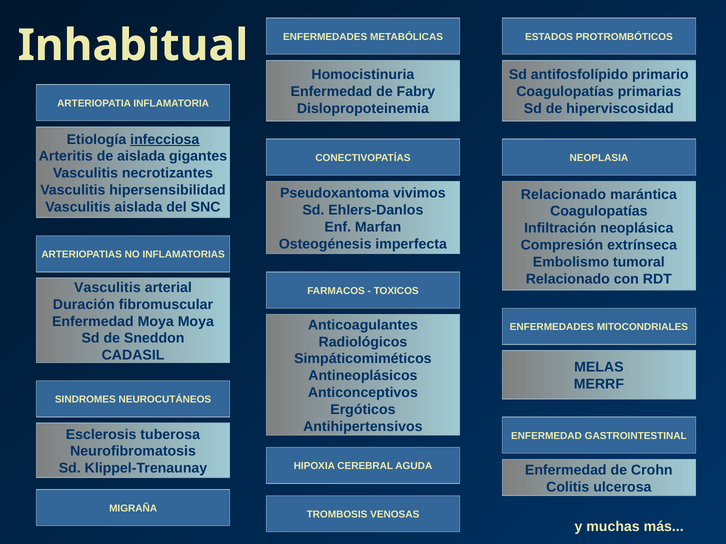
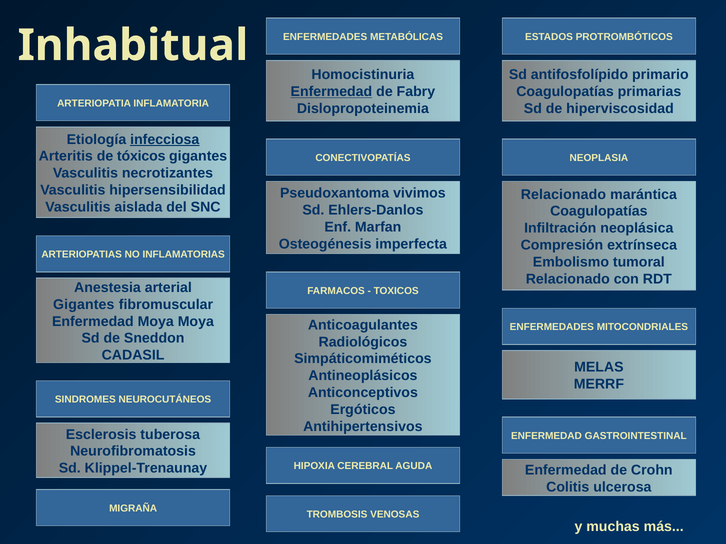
Enfermedad at (331, 92) underline: none -> present
de aislada: aislada -> tóxicos
Vasculitis at (107, 288): Vasculitis -> Anestesia
Duración at (84, 305): Duración -> Gigantes
